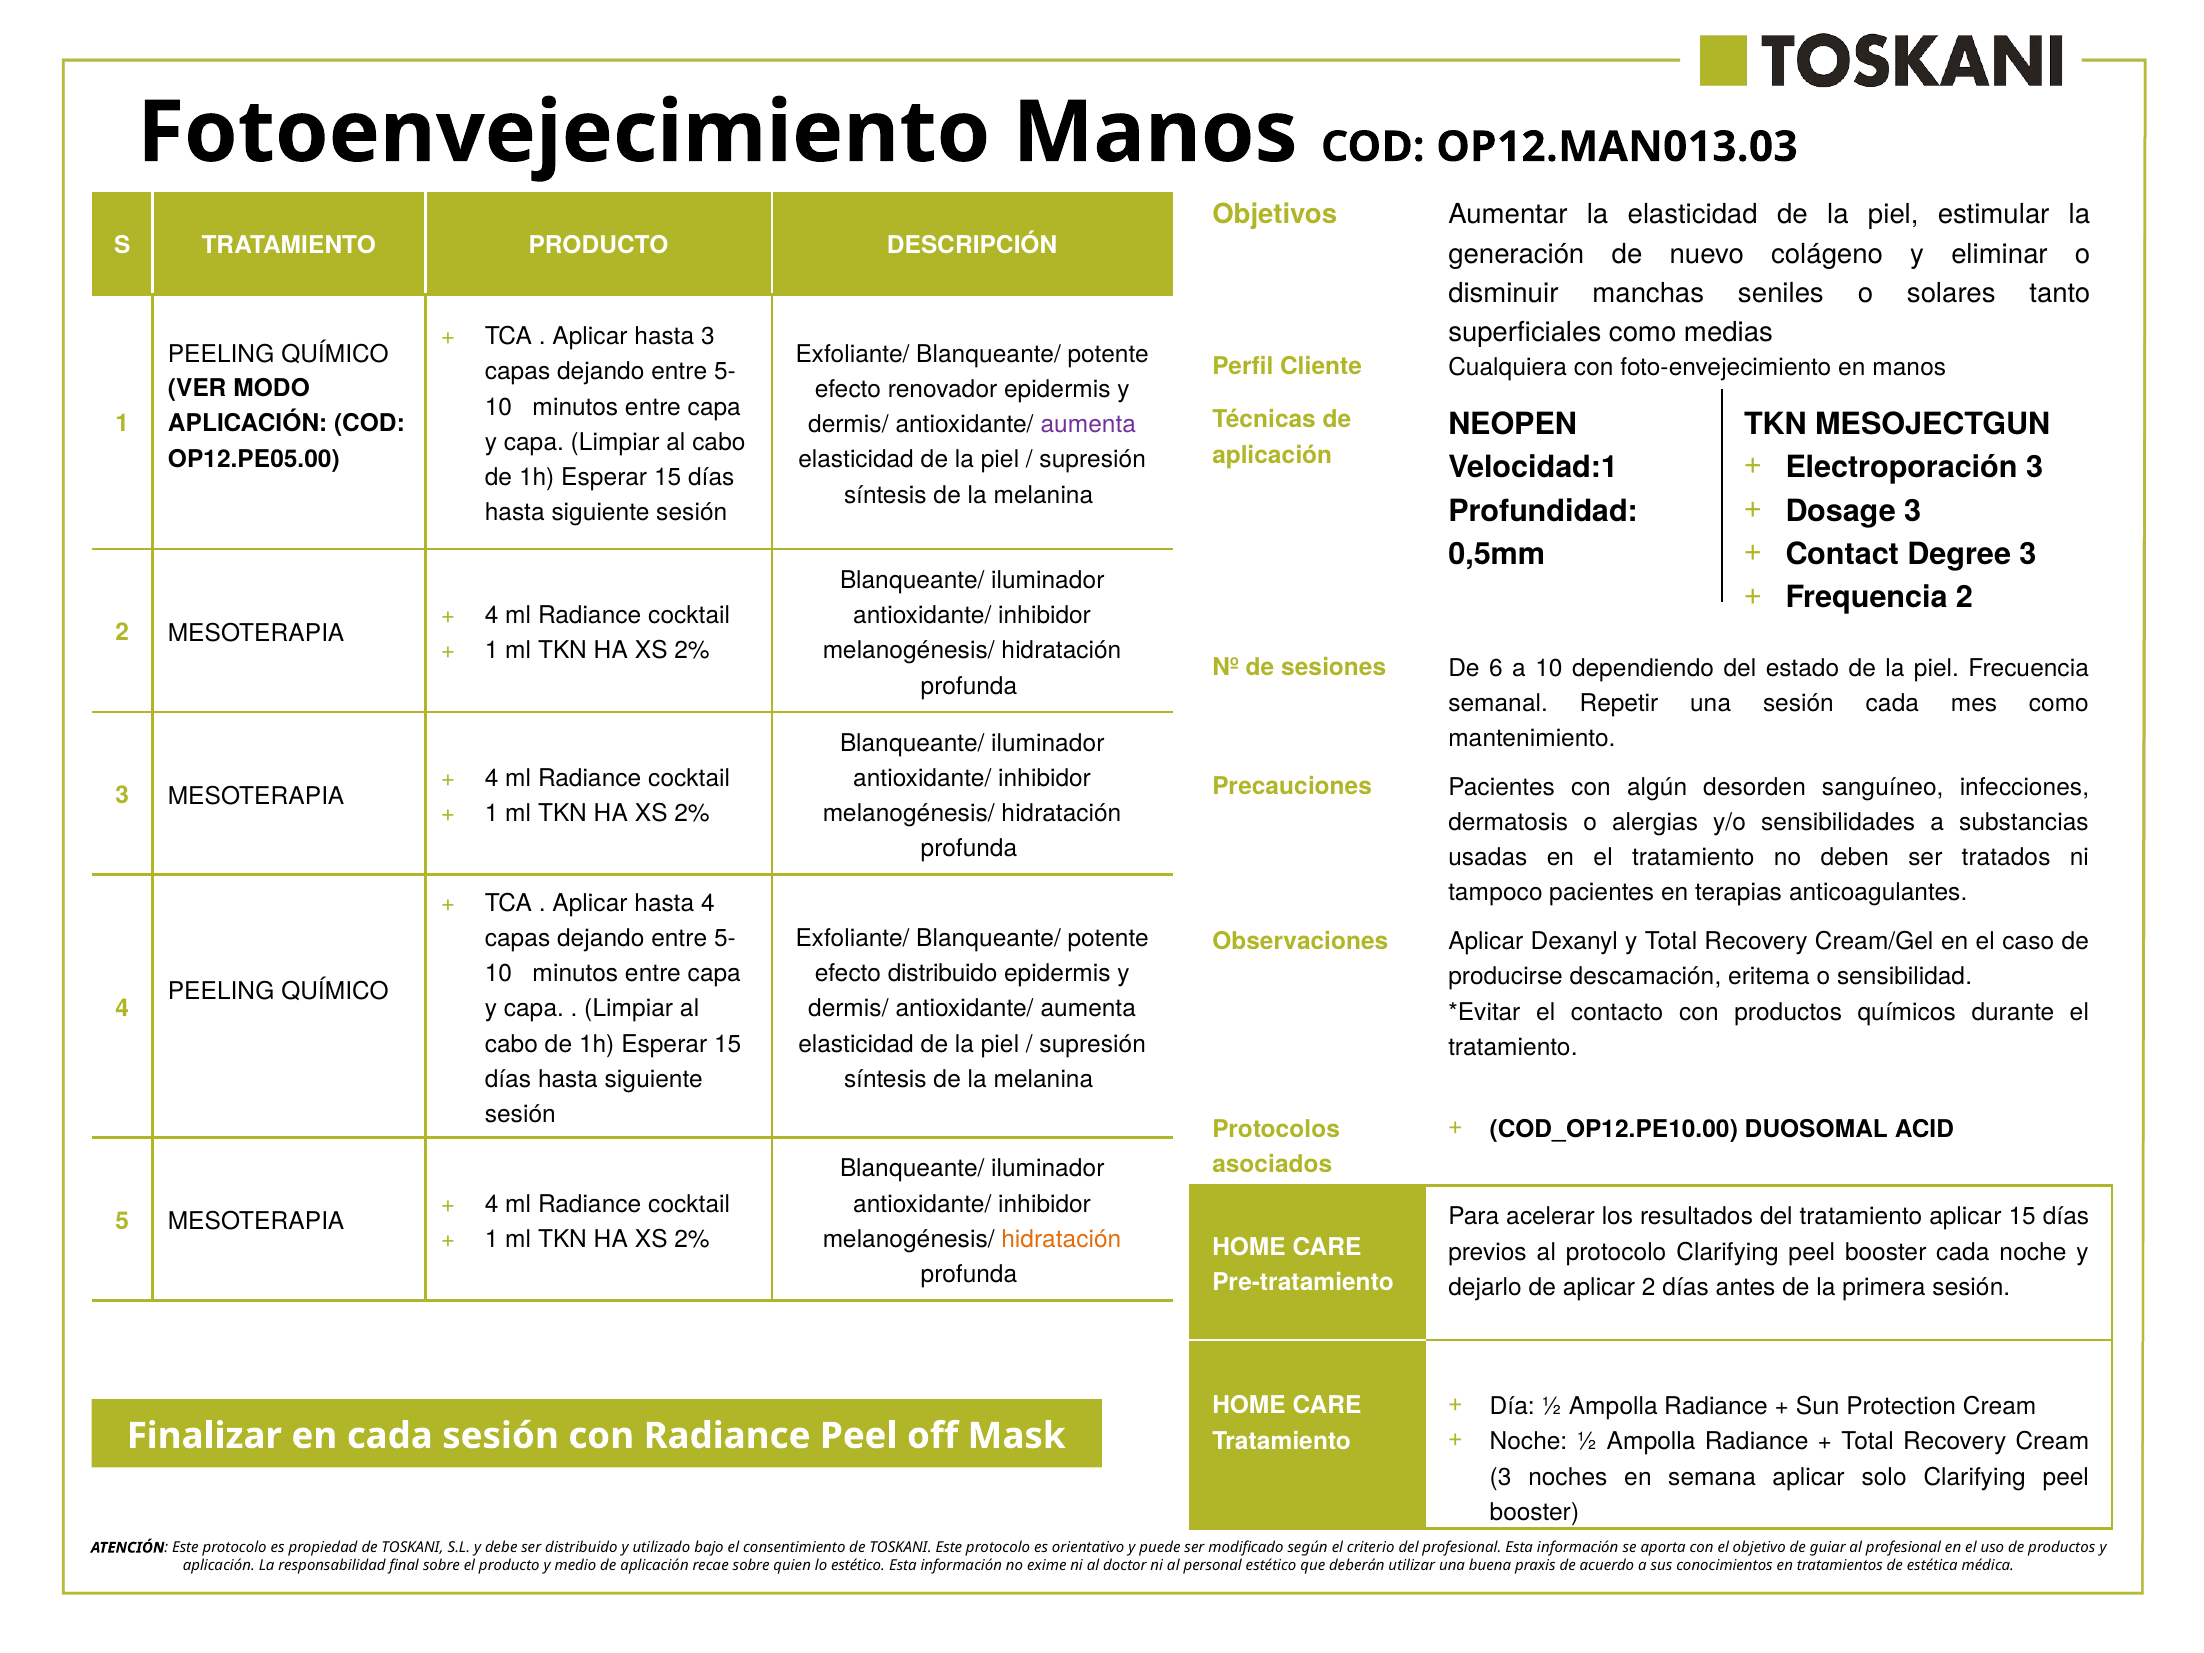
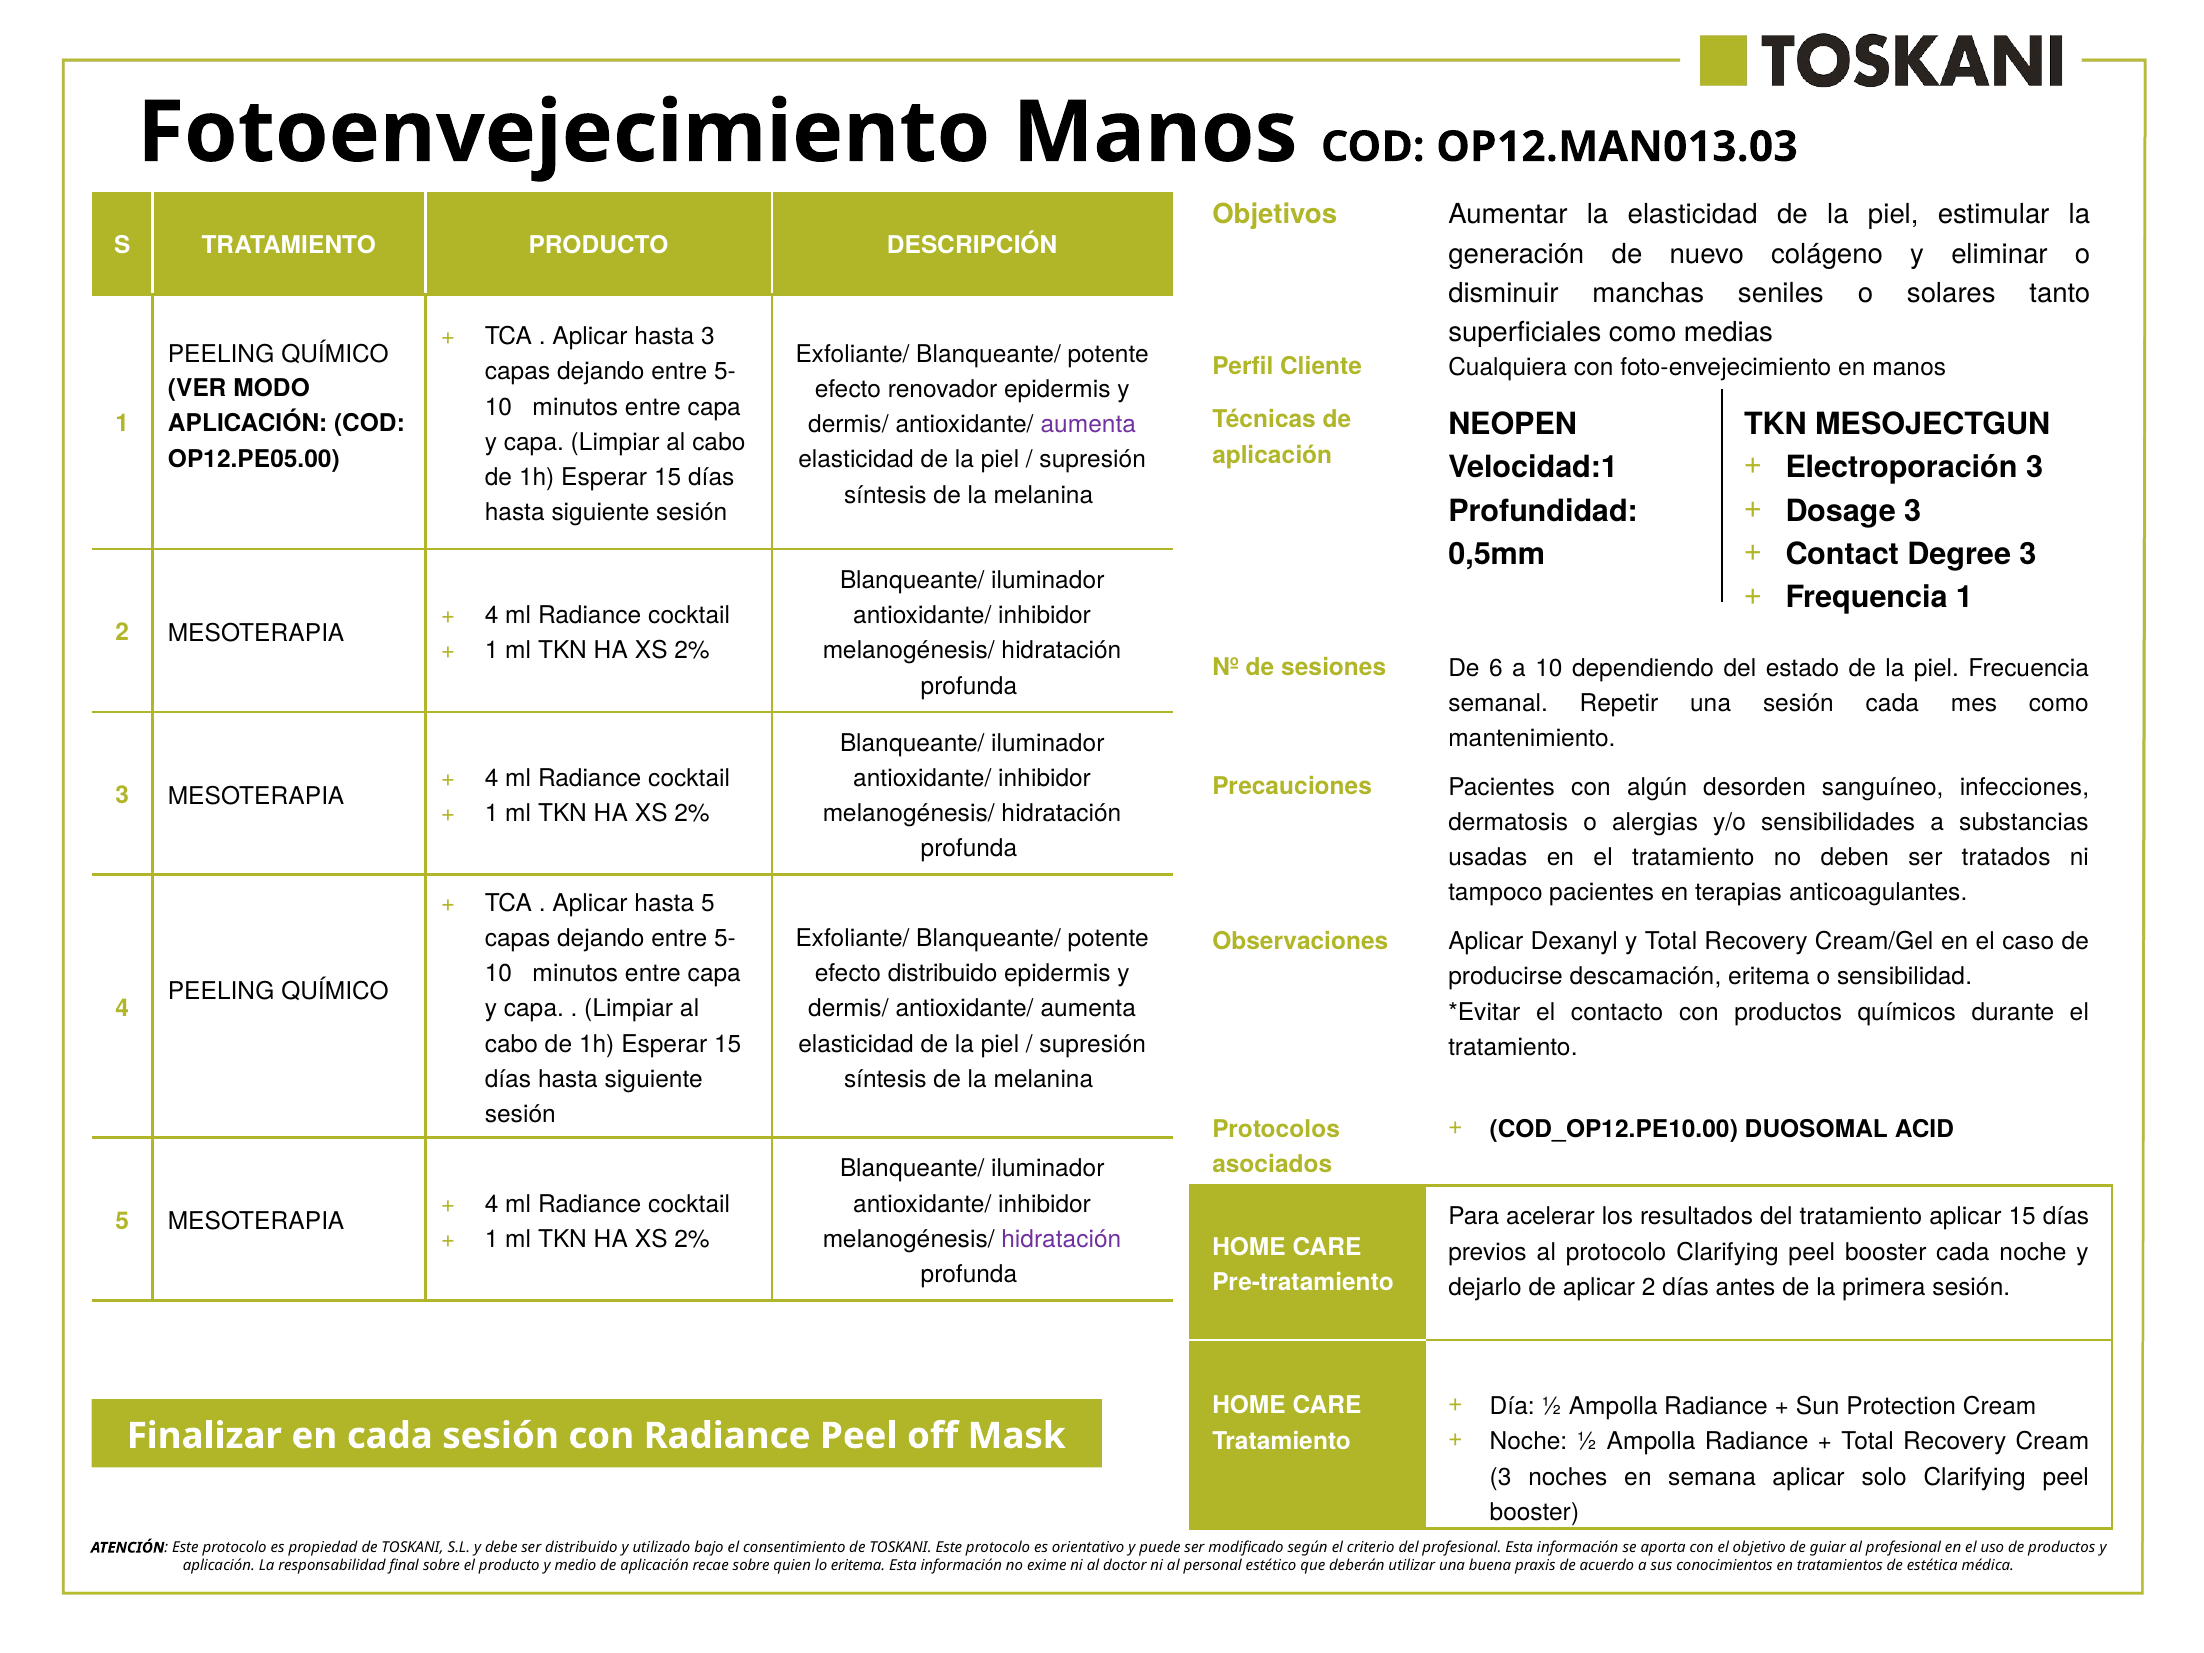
Frequencia 2: 2 -> 1
hasta 4: 4 -> 5
hidratación at (1061, 1239) colour: orange -> purple
lo estético: estético -> eritema
